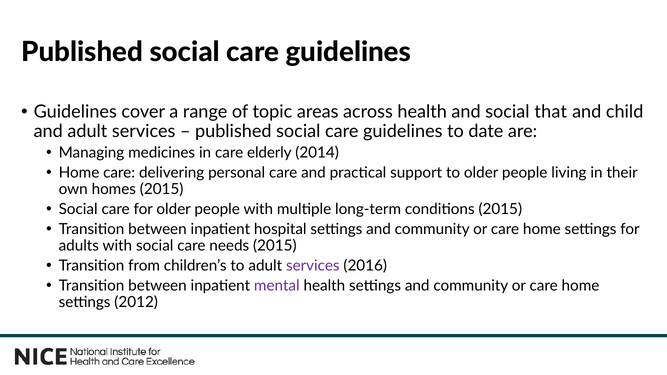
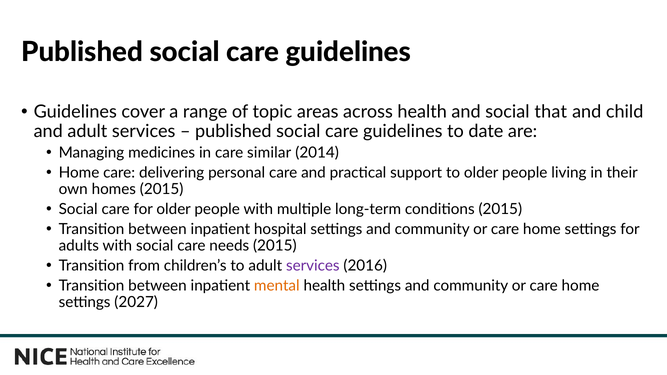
elderly: elderly -> similar
mental colour: purple -> orange
2012: 2012 -> 2027
